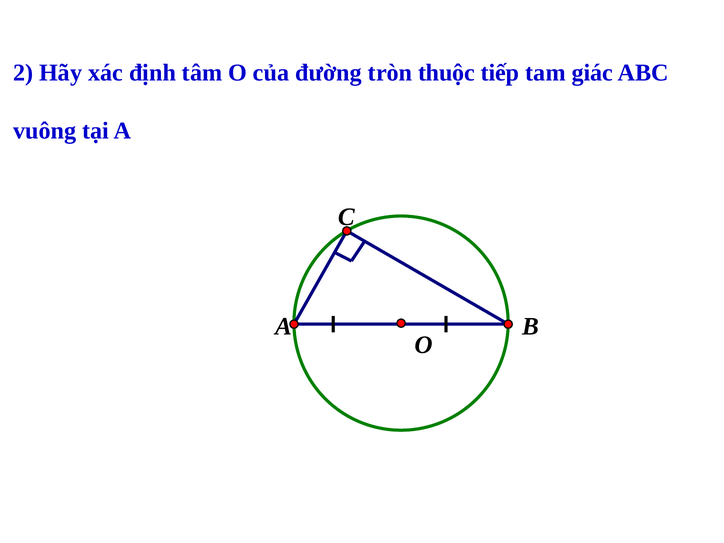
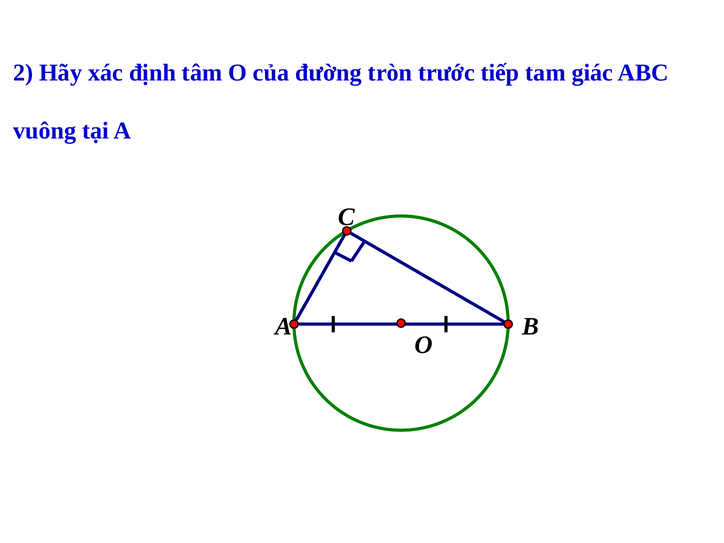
thuộc: thuộc -> trước
